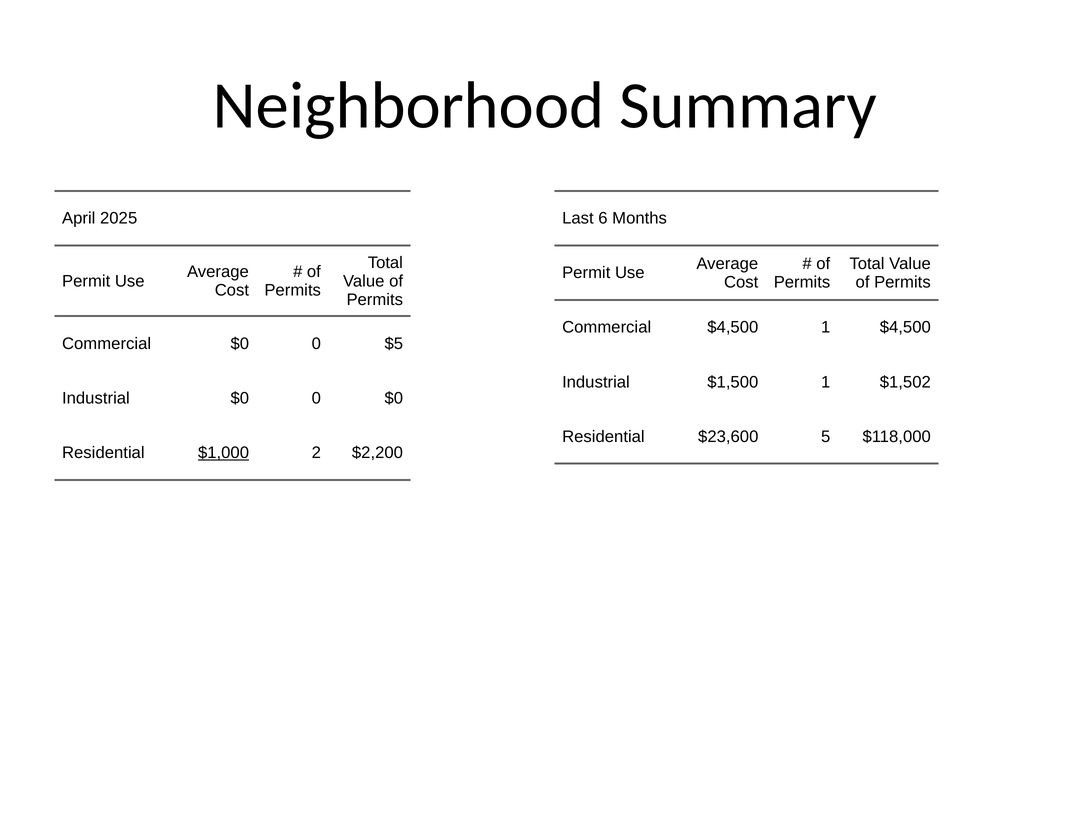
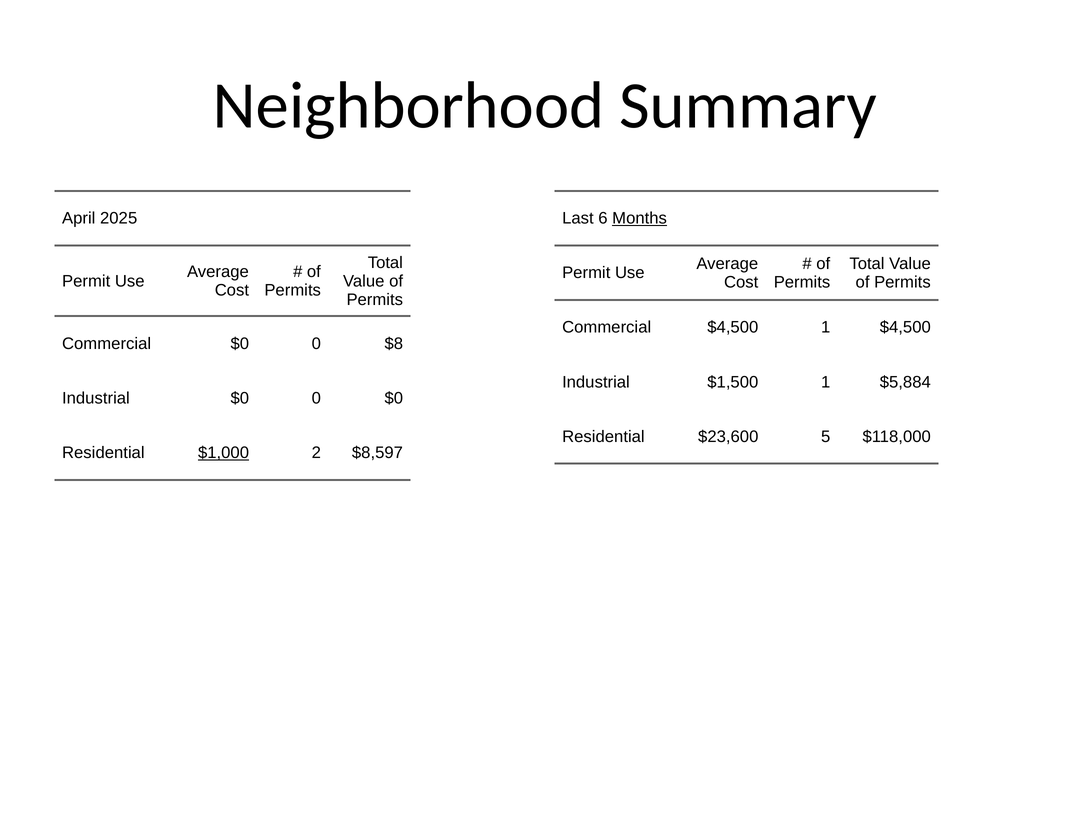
Months underline: none -> present
$5: $5 -> $8
$1,502: $1,502 -> $5,884
$2,200: $2,200 -> $8,597
